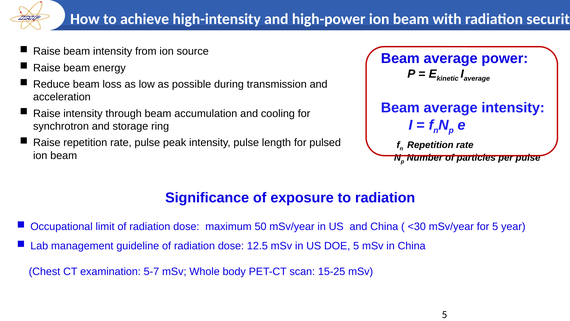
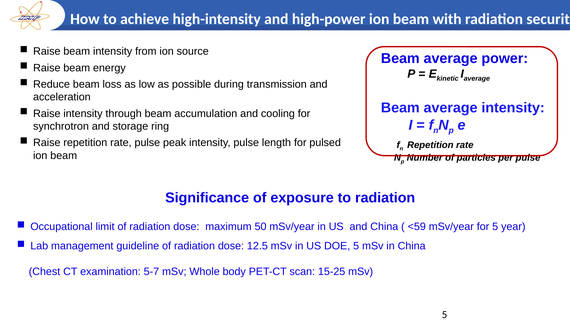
<30: <30 -> <59
